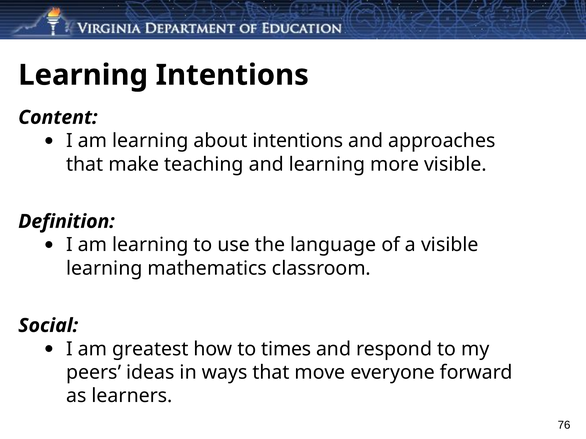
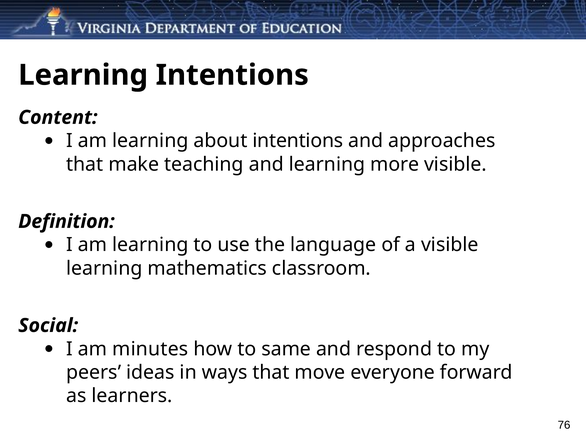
greatest: greatest -> minutes
times: times -> same
